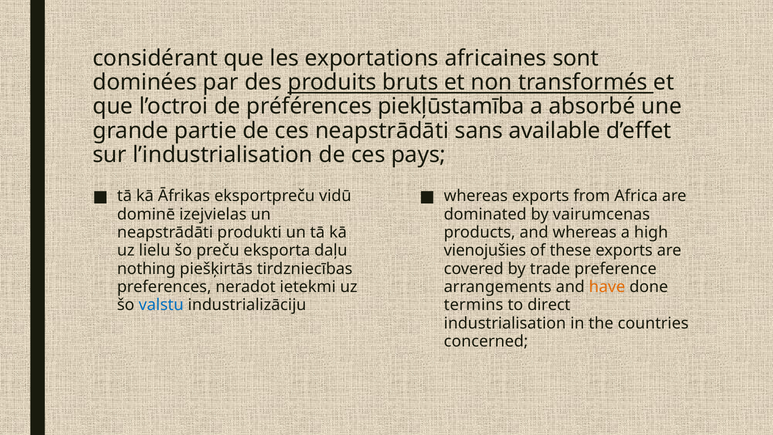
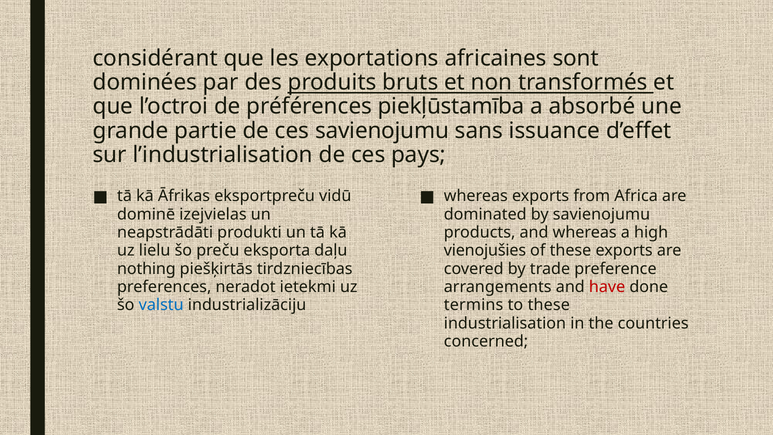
ces neapstrādāti: neapstrādāti -> savienojumu
available: available -> issuance
by vairumcenas: vairumcenas -> savienojumu
have colour: orange -> red
to direct: direct -> these
